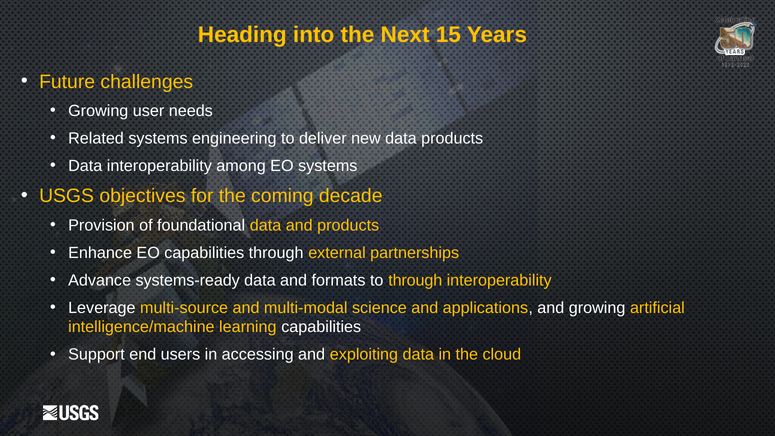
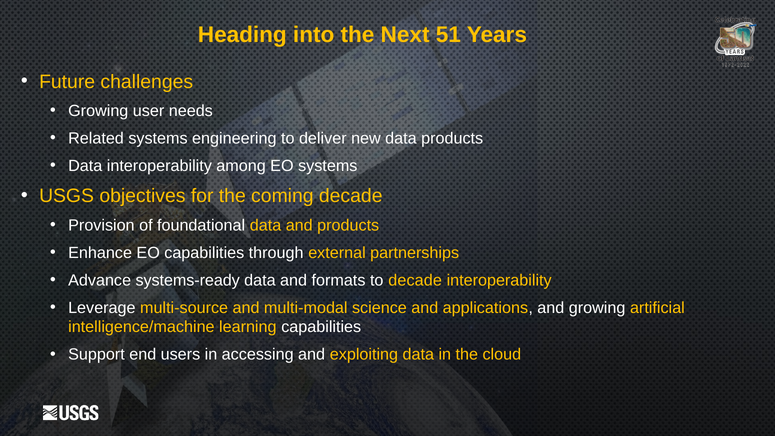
15: 15 -> 51
to through: through -> decade
